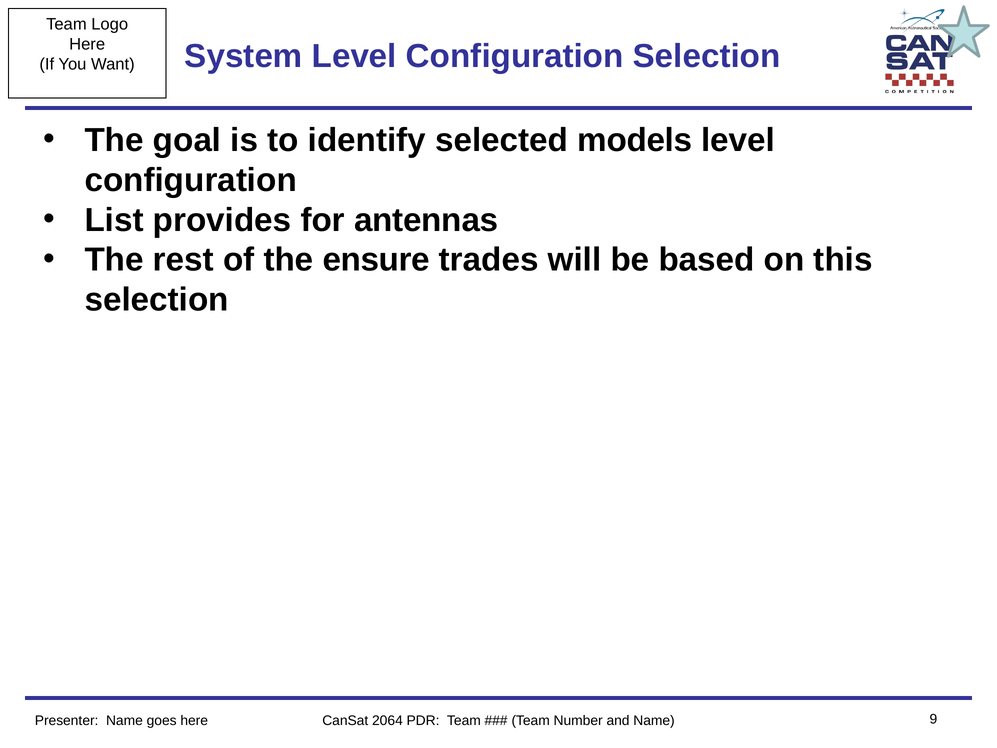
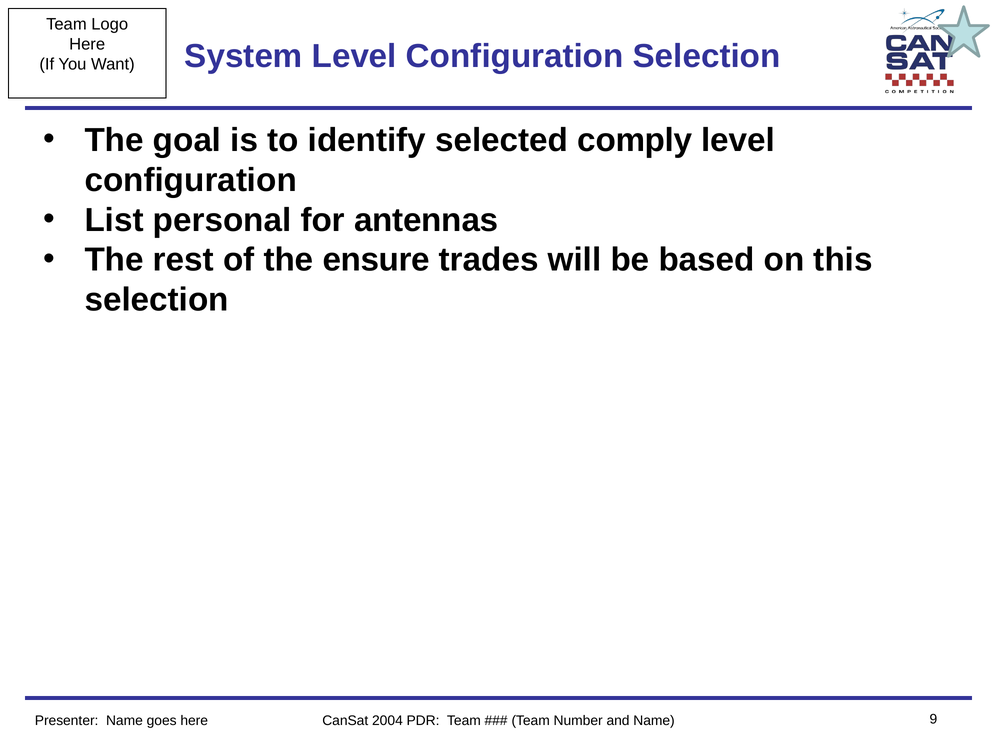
models: models -> comply
provides: provides -> personal
2064: 2064 -> 2004
